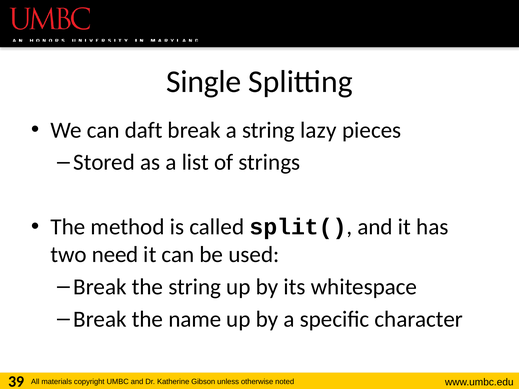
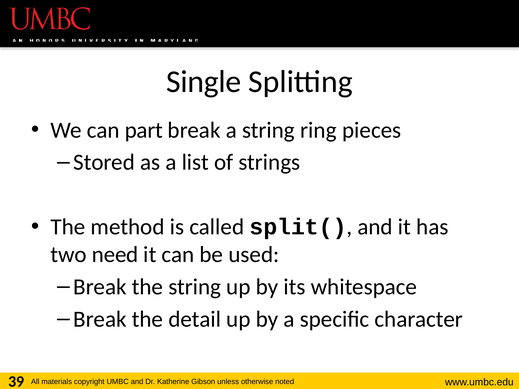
daft: daft -> part
lazy: lazy -> ring
name: name -> detail
